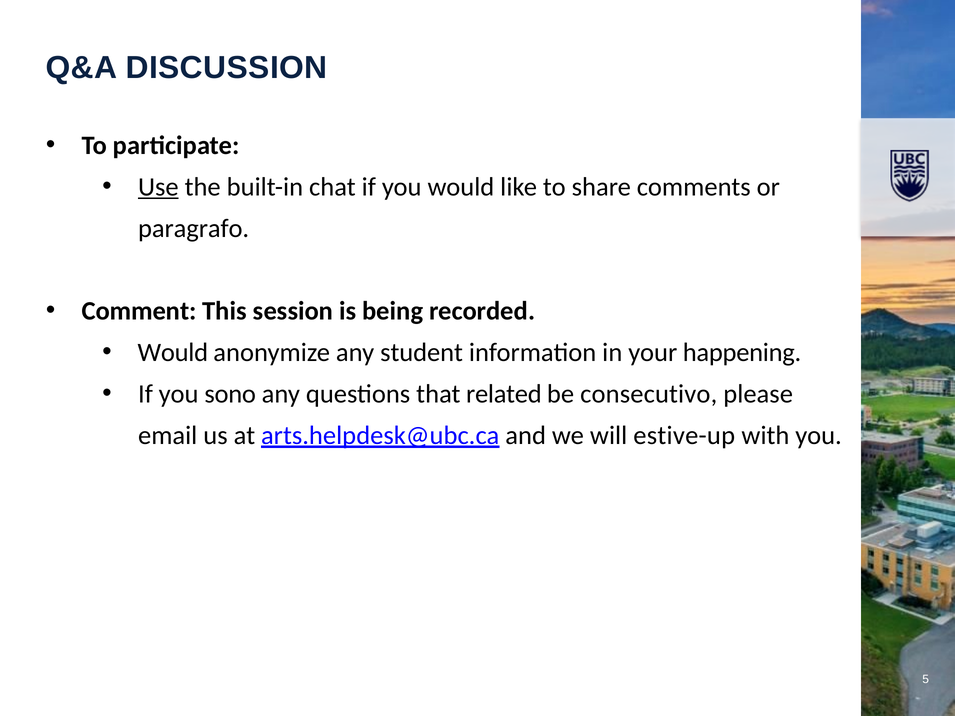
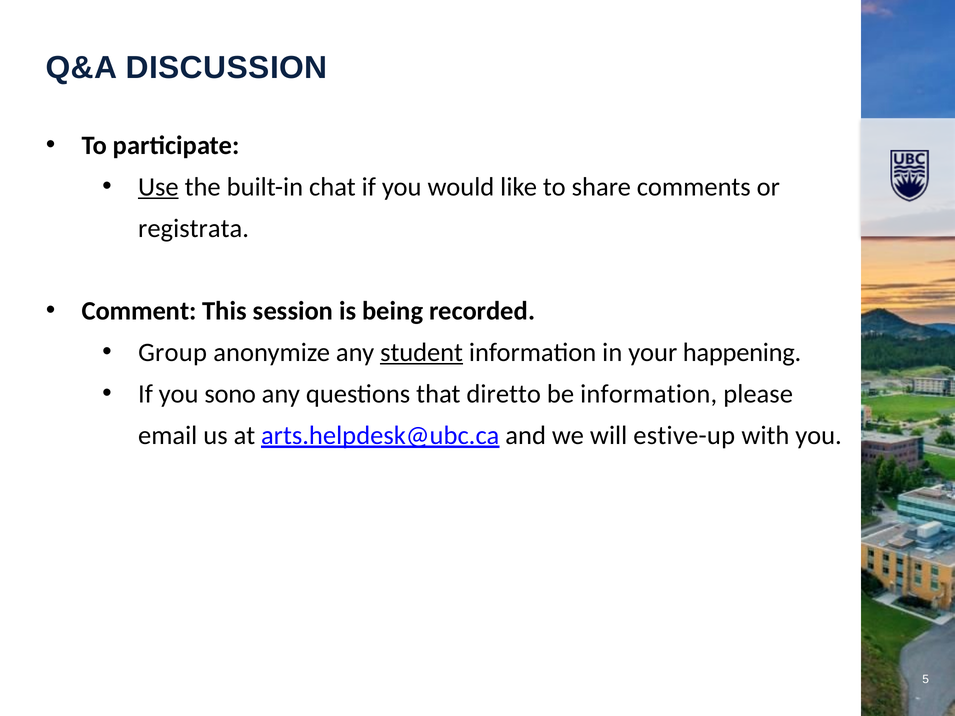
paragrafo: paragrafo -> registrata
Would at (173, 353): Would -> Group
student underline: none -> present
related: related -> diretto
be consecutivo: consecutivo -> information
